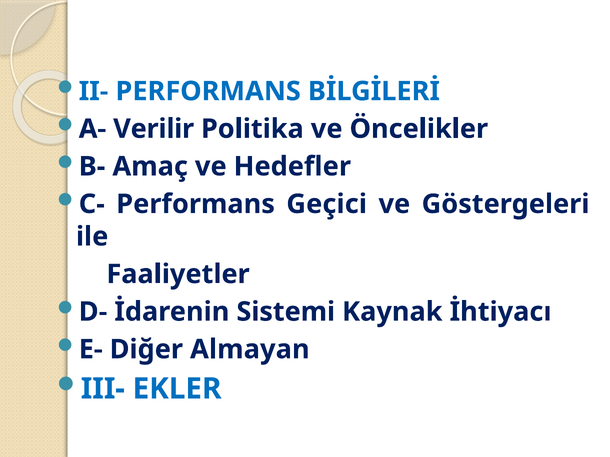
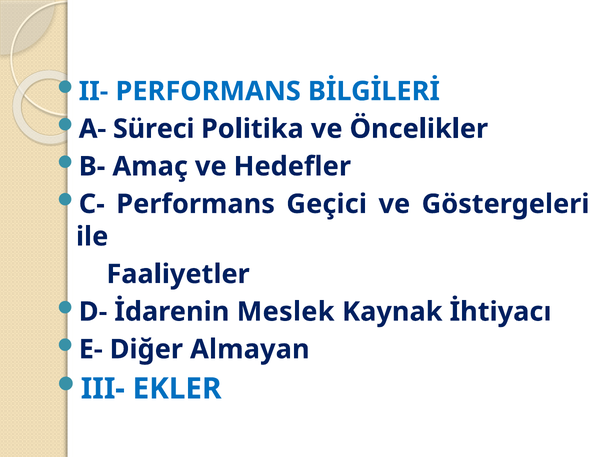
Verilir: Verilir -> Süreci
Sistemi: Sistemi -> Meslek
